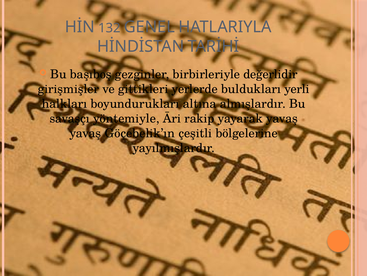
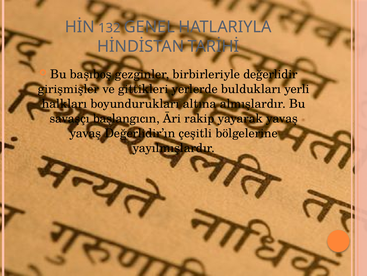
yöntemiyle: yöntemiyle -> başlangıcın
Göçebelik’ın: Göçebelik’ın -> Değerlidir’ın
